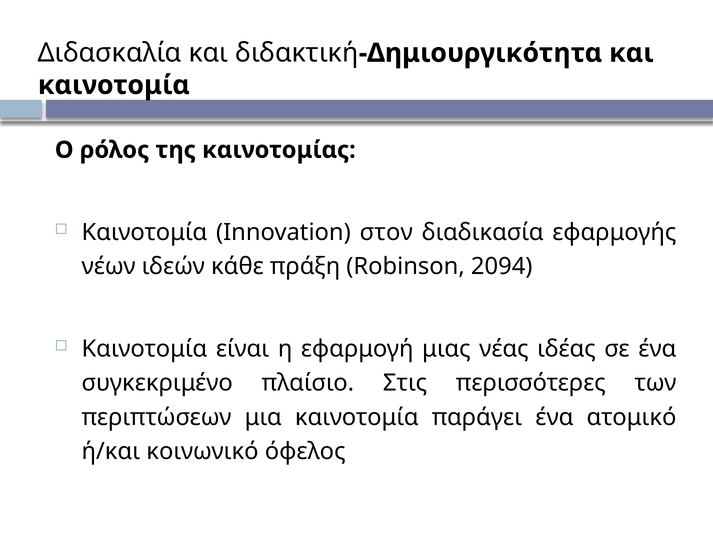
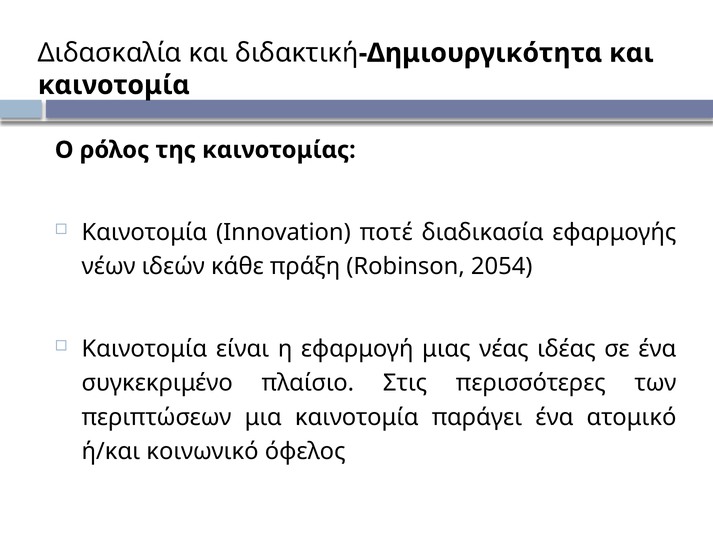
στον: στον -> ποτέ
2094: 2094 -> 2054
